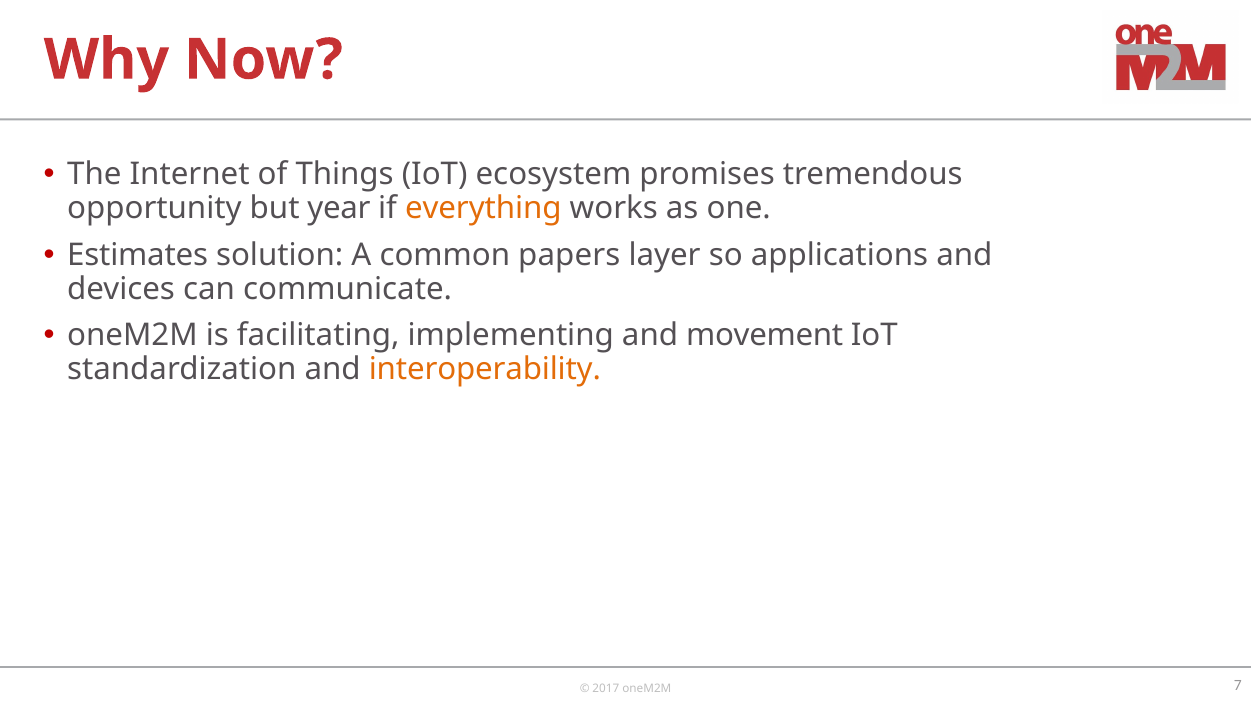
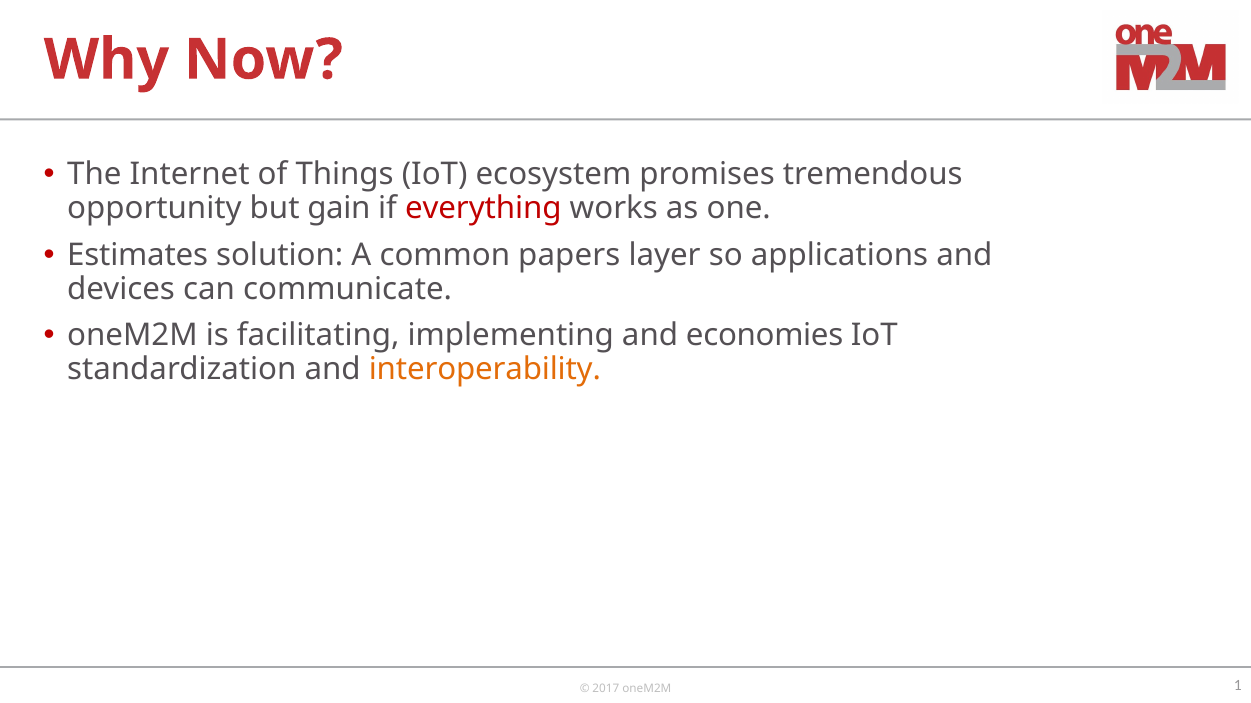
year: year -> gain
everything colour: orange -> red
movement: movement -> economies
7: 7 -> 1
